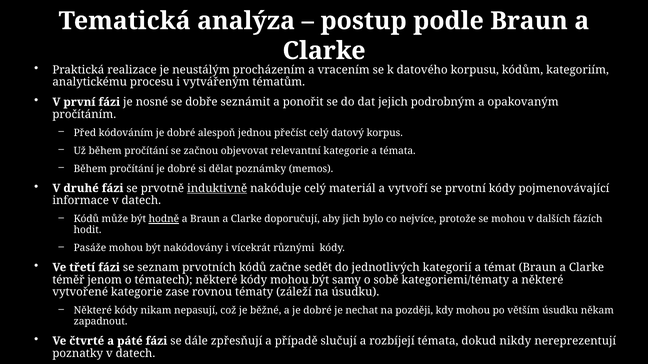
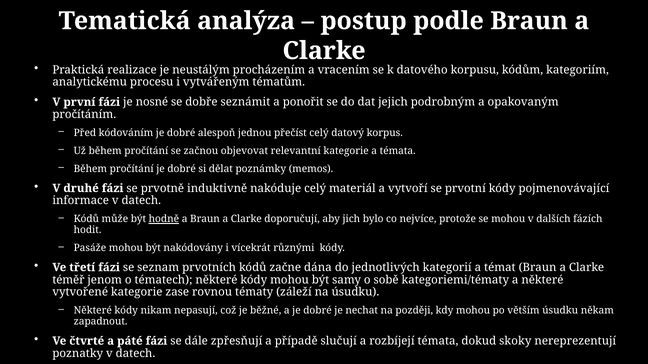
induktivně underline: present -> none
sedět: sedět -> dána
nikdy: nikdy -> skoky
